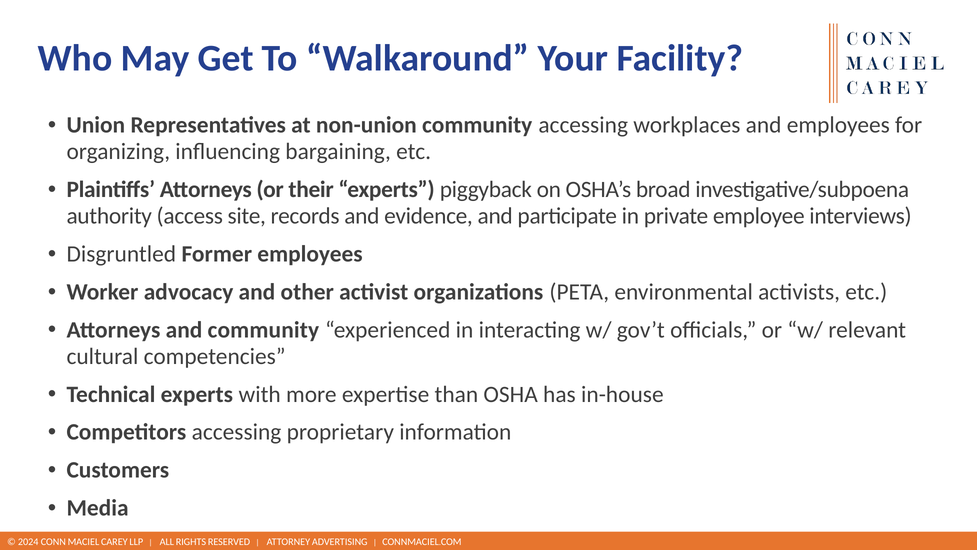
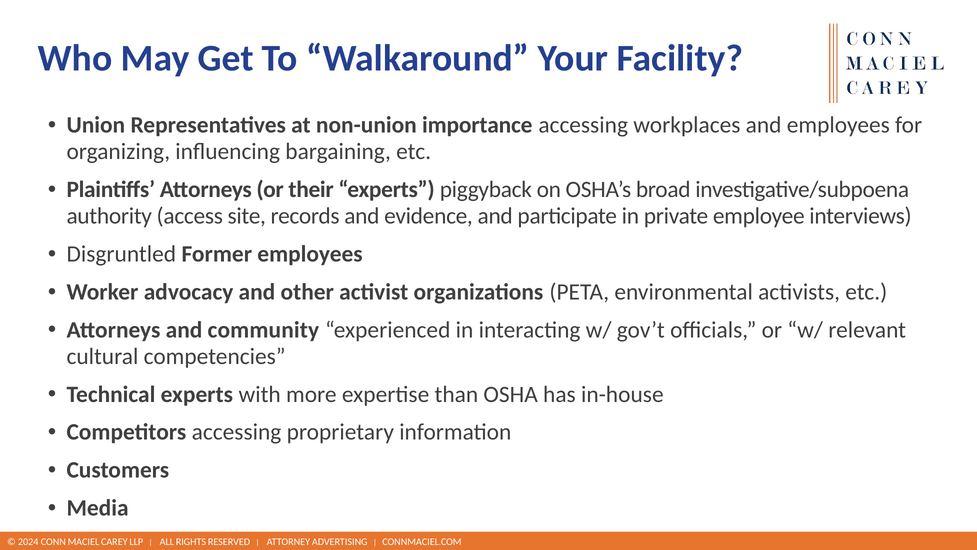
non-union community: community -> importance
